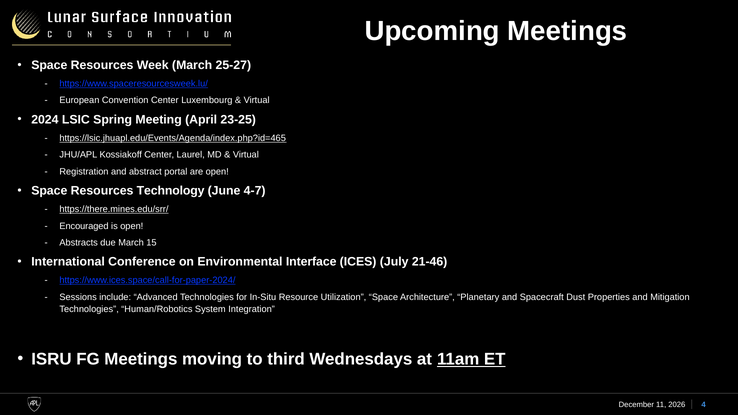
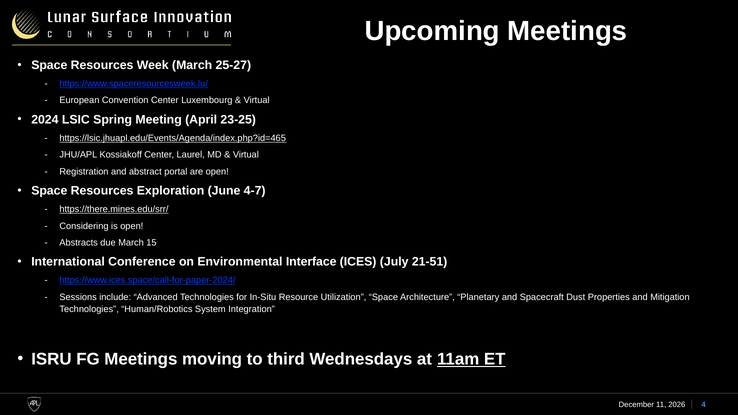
Technology: Technology -> Exploration
Encouraged: Encouraged -> Considering
21-46: 21-46 -> 21-51
